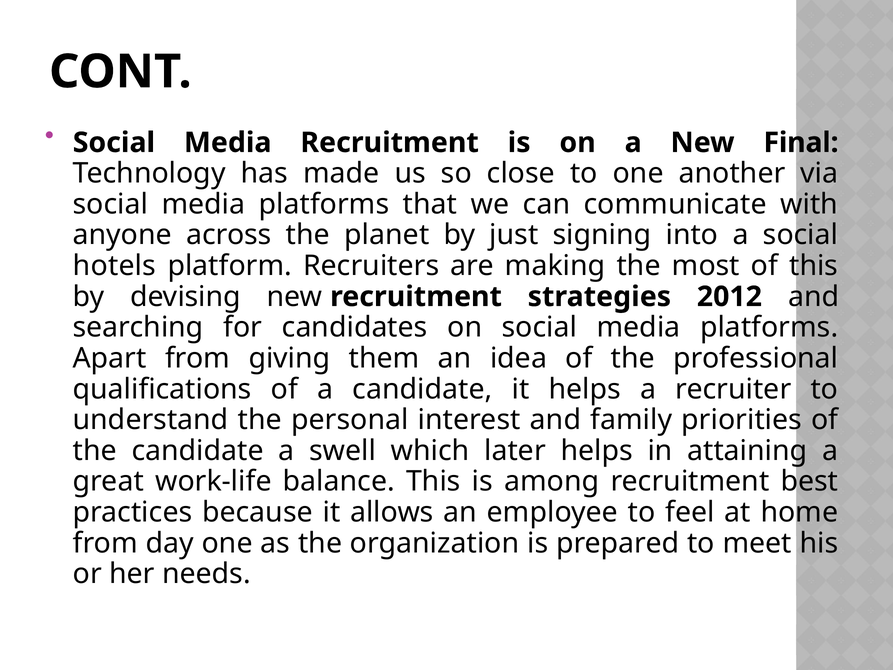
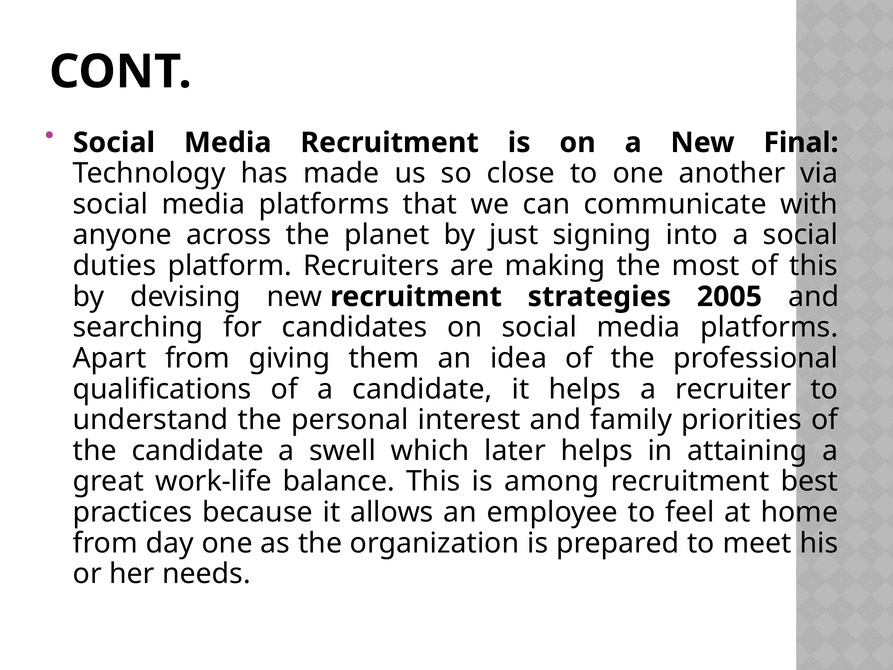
hotels: hotels -> duties
2012: 2012 -> 2005
